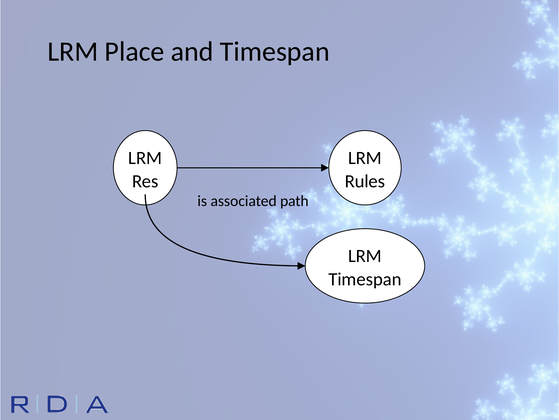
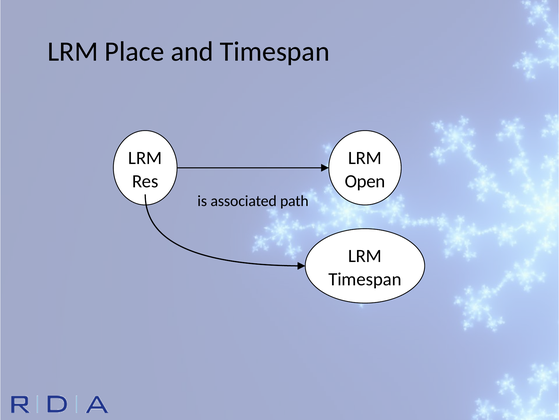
Rules: Rules -> Open
